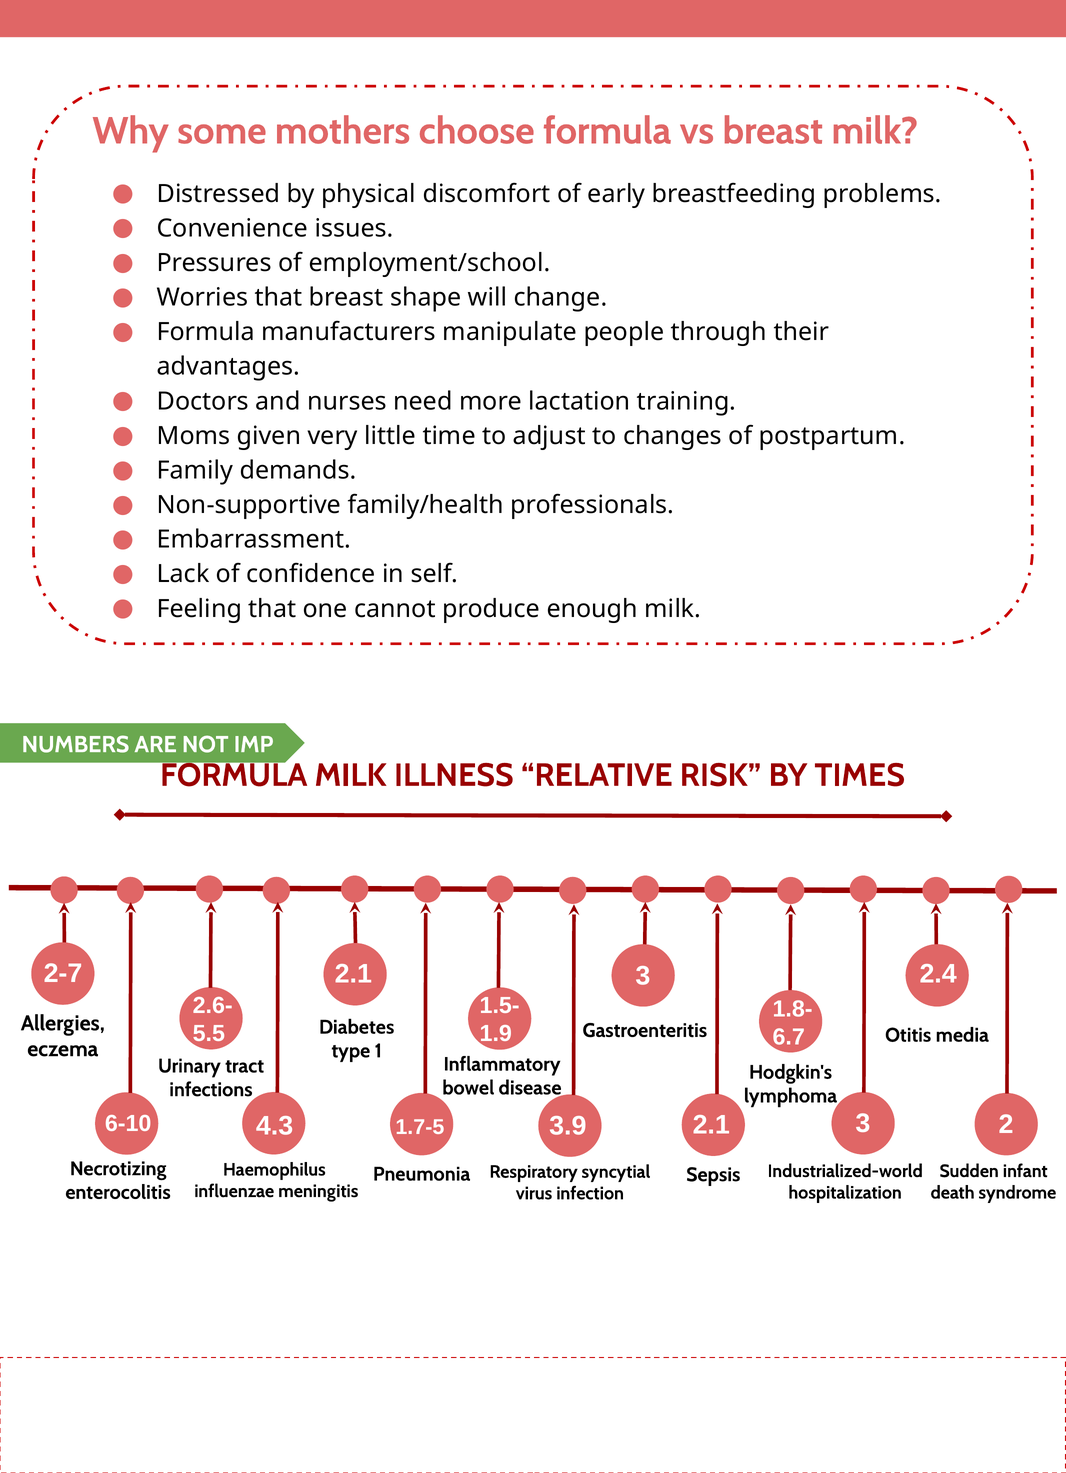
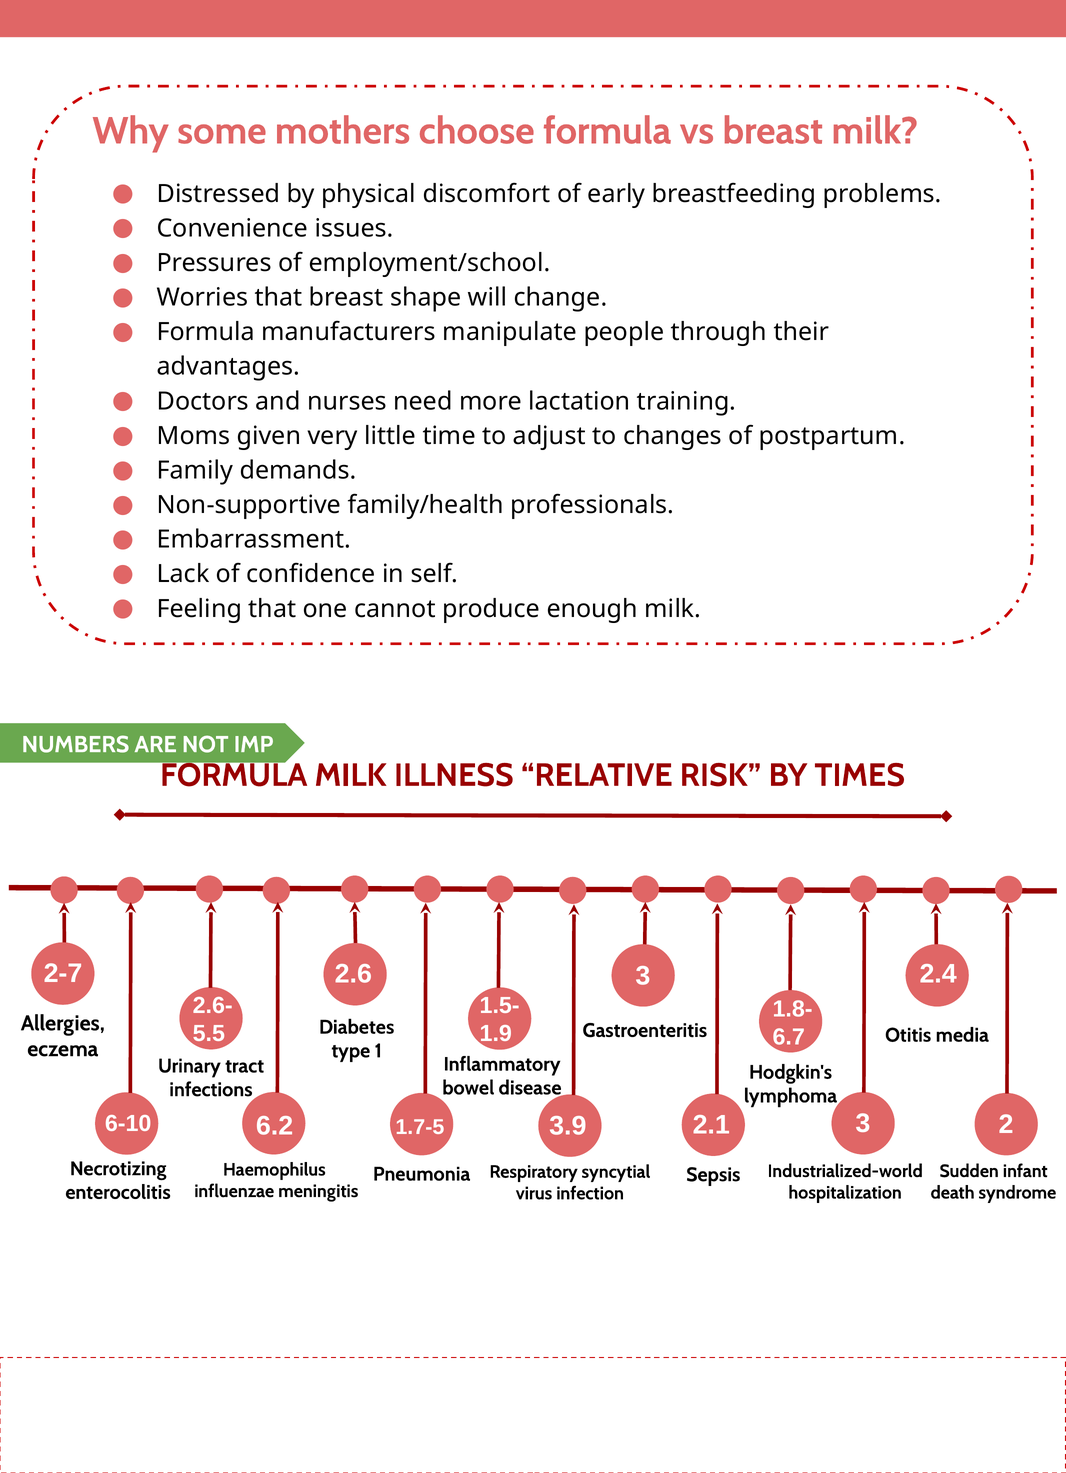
2.1 at (353, 973): 2.1 -> 2.6
4.3: 4.3 -> 6.2
